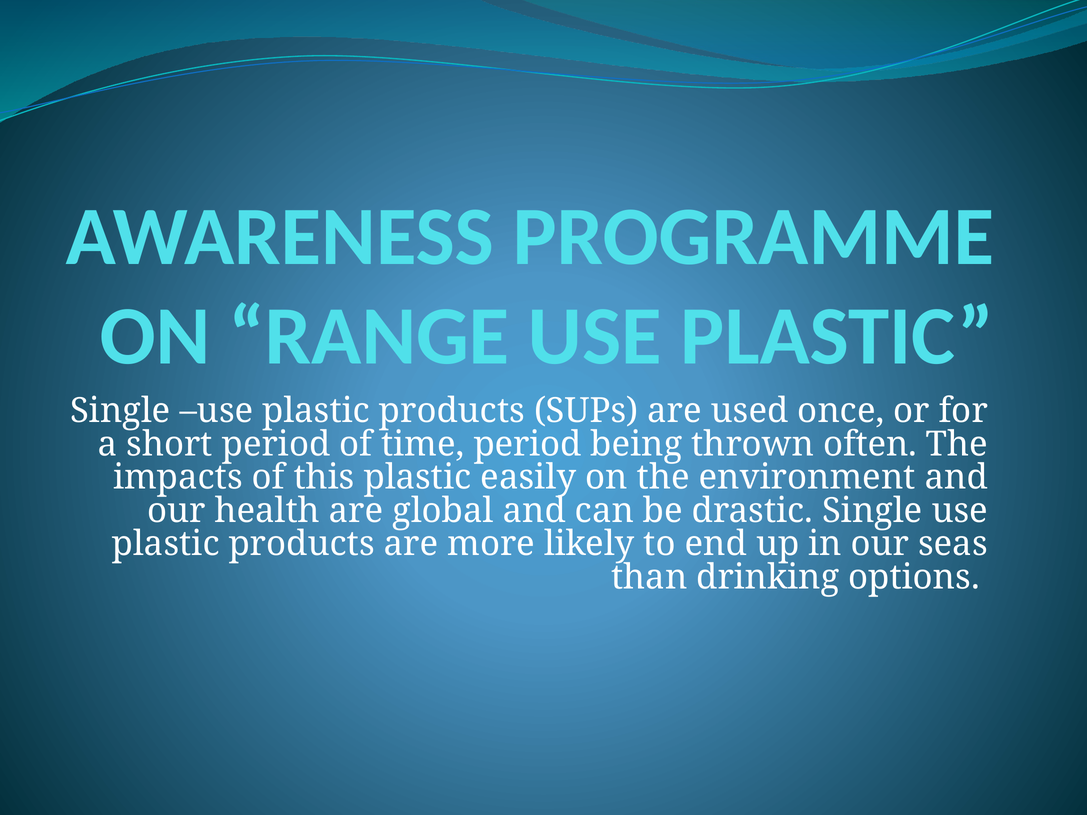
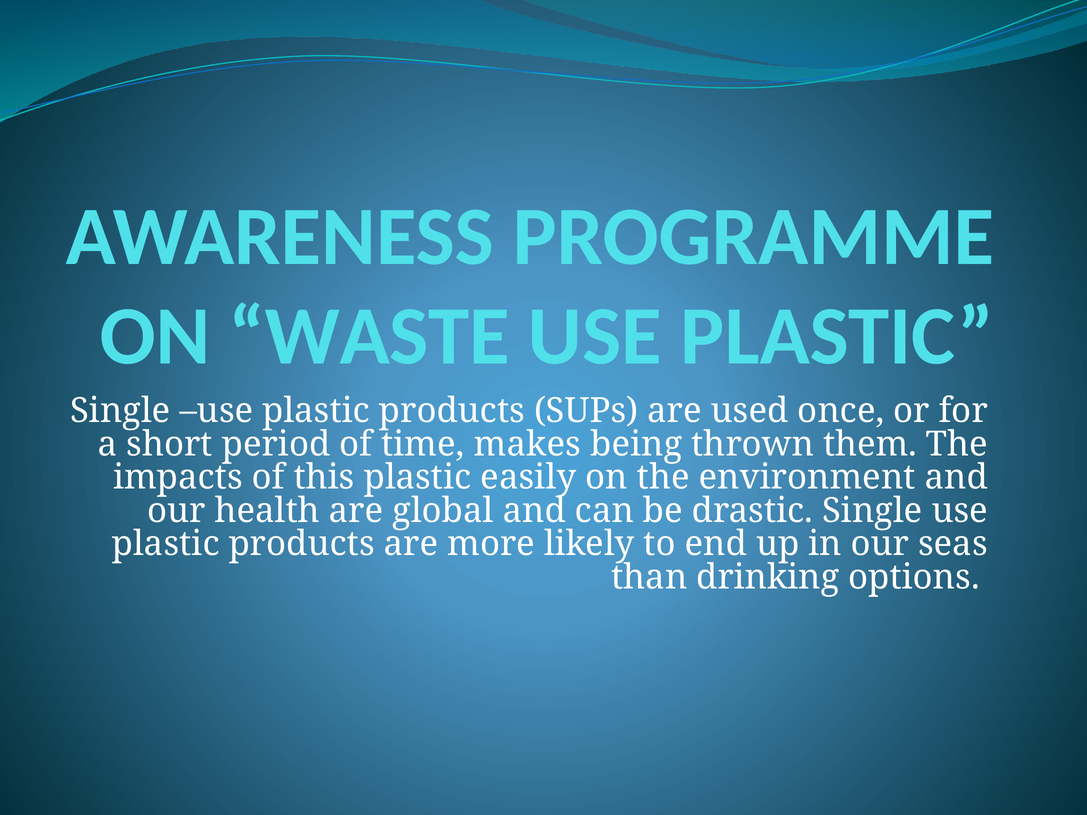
RANGE: RANGE -> WASTE
time period: period -> makes
often: often -> them
